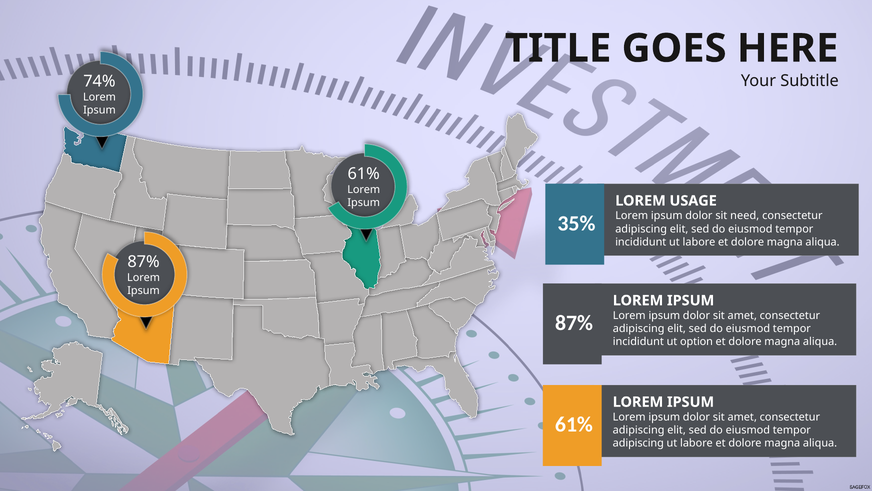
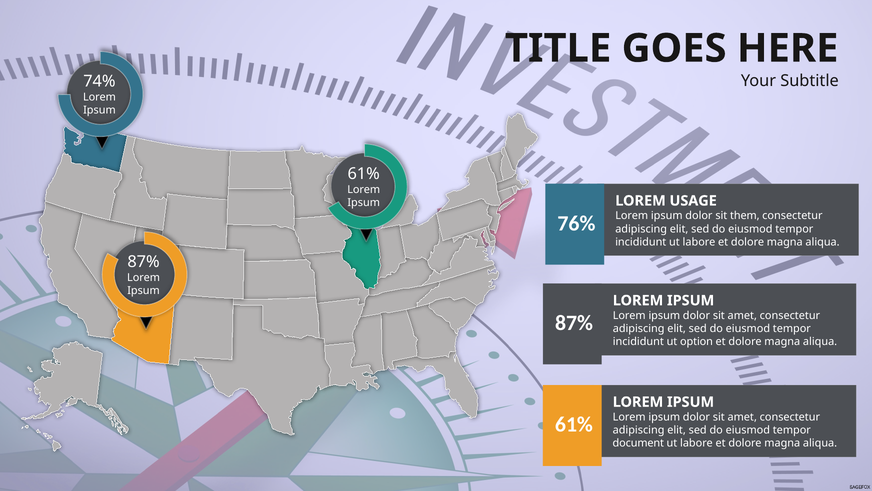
need: need -> them
35%: 35% -> 76%
adipiscing at (638, 443): adipiscing -> document
